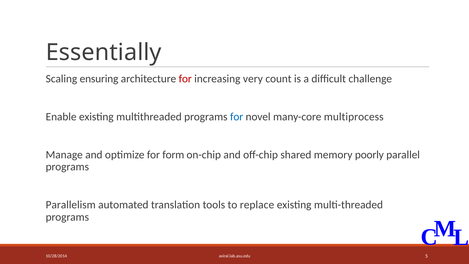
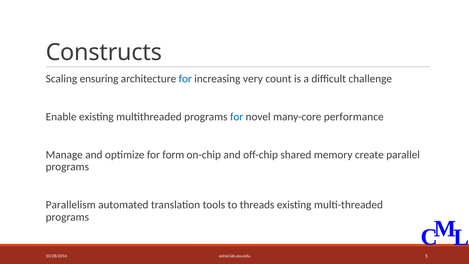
Essentially: Essentially -> Constructs
for at (185, 79) colour: red -> blue
multiprocess: multiprocess -> performance
poorly: poorly -> create
replace: replace -> threads
